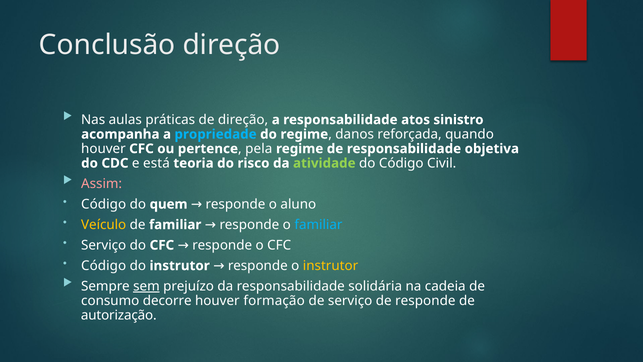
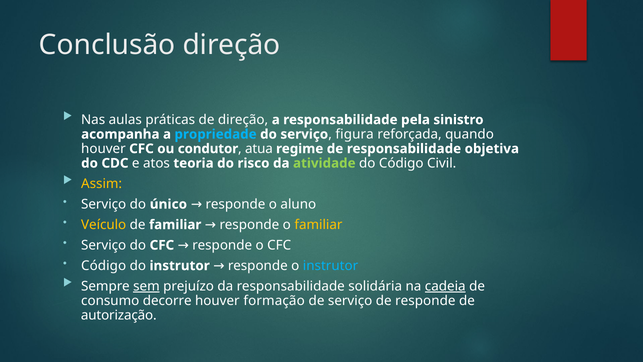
atos: atos -> pela
do regime: regime -> serviço
danos: danos -> figura
pertence: pertence -> condutor
pela: pela -> atua
está: está -> atos
Assim colour: pink -> yellow
Código at (104, 204): Código -> Serviço
quem: quem -> único
familiar at (318, 225) colour: light blue -> yellow
instrutor at (331, 266) colour: yellow -> light blue
cadeia underline: none -> present
